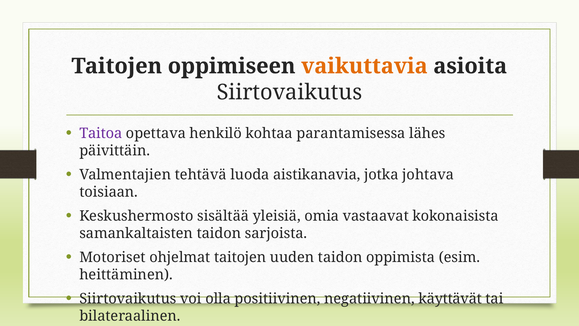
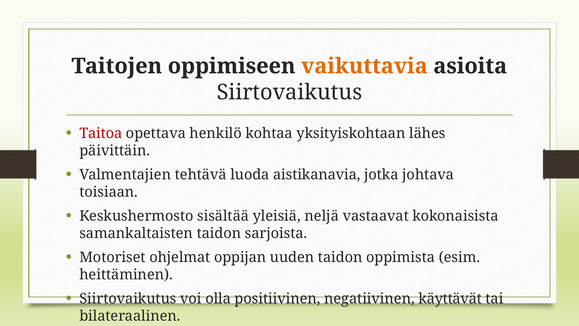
Taitoa colour: purple -> red
parantamisessa: parantamisessa -> yksityiskohtaan
omia: omia -> neljä
ohjelmat taitojen: taitojen -> oppijan
